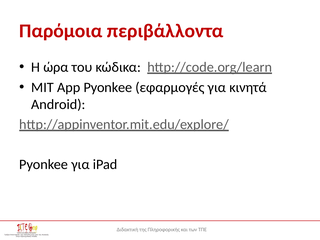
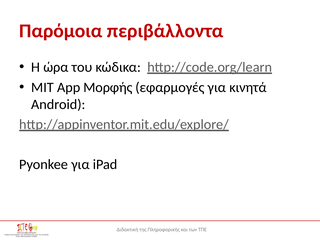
App Pyonkee: Pyonkee -> Μορφής
